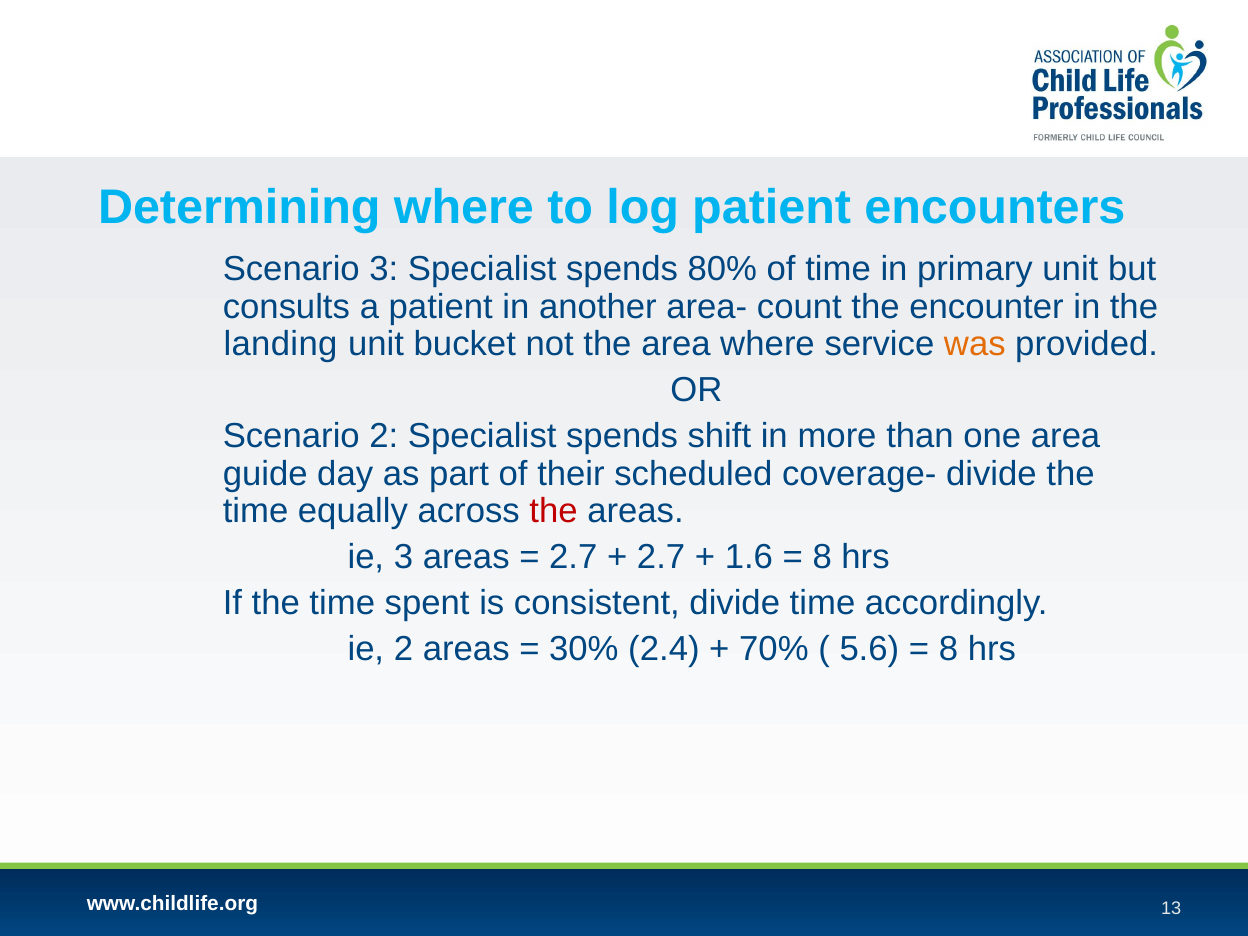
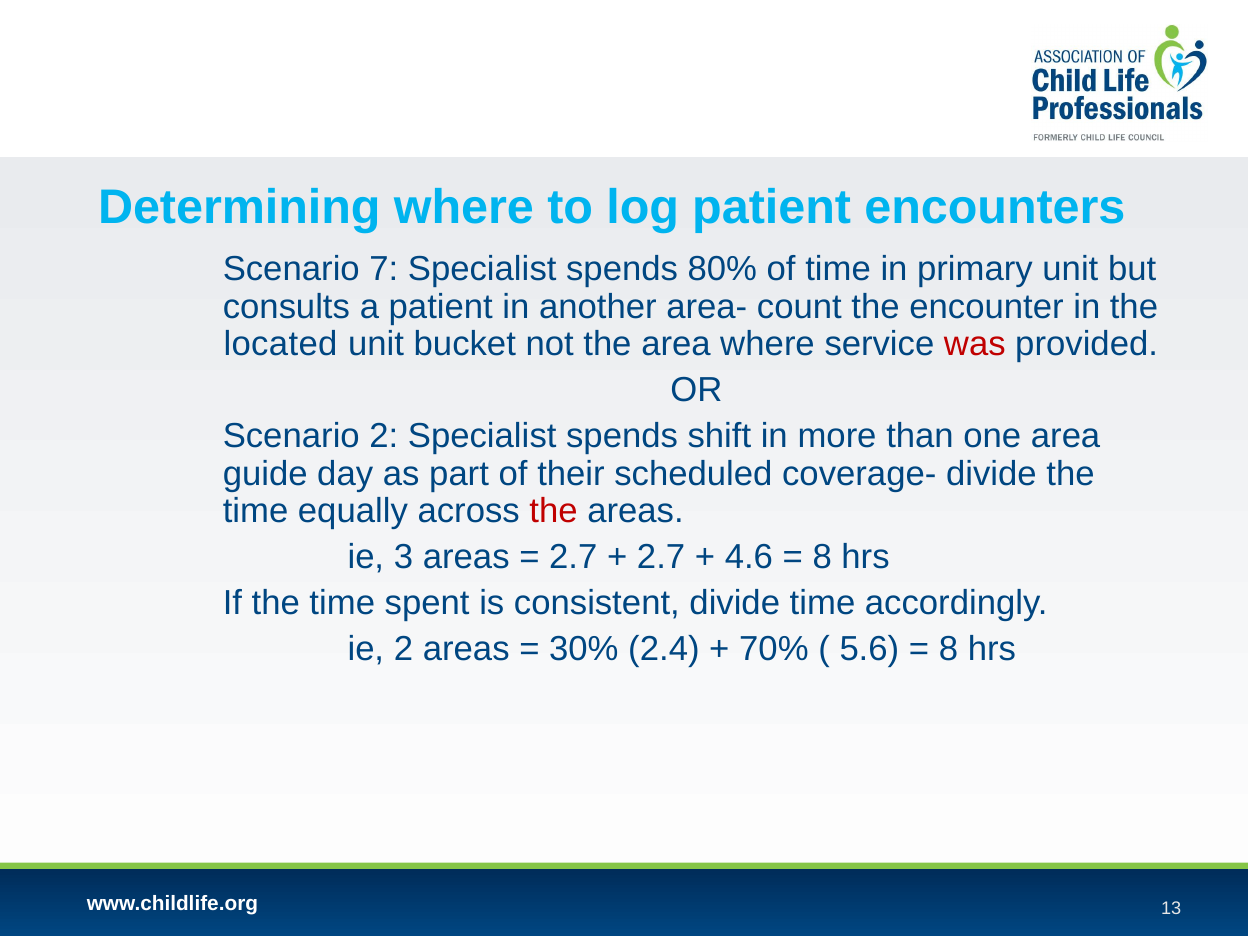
Scenario 3: 3 -> 7
landing: landing -> located
was colour: orange -> red
1.6: 1.6 -> 4.6
